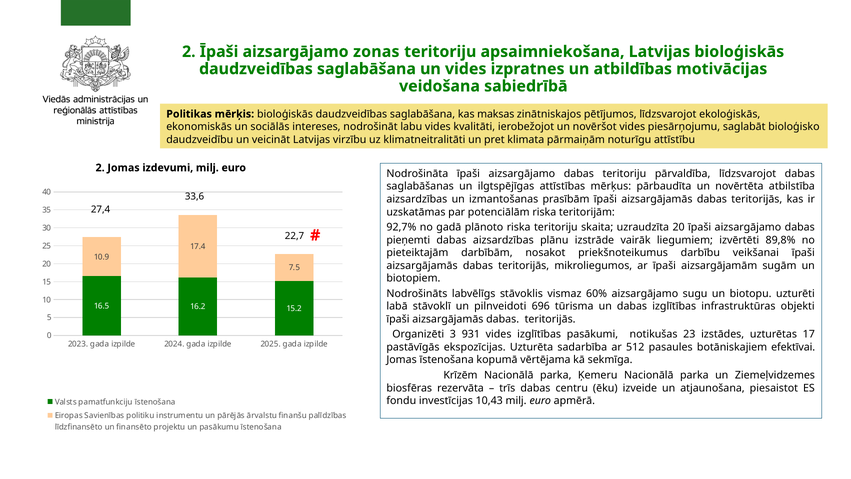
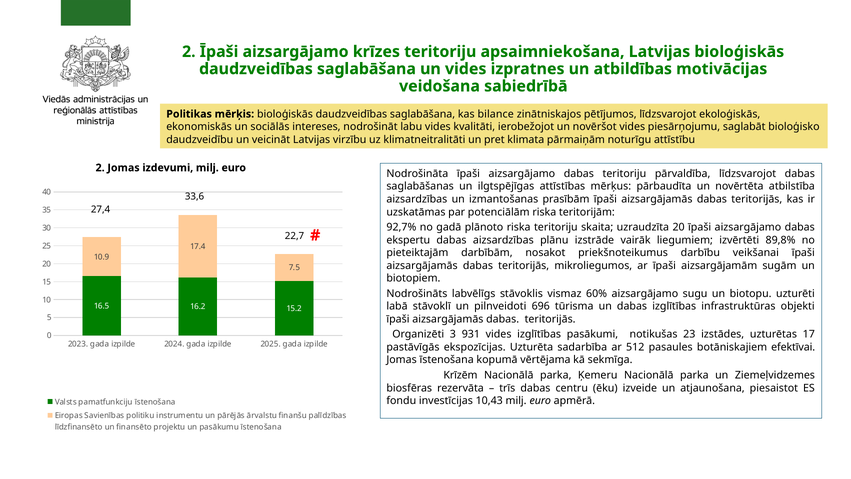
zonas: zonas -> krīzes
maksas: maksas -> bilance
pieņemti: pieņemti -> ekspertu
